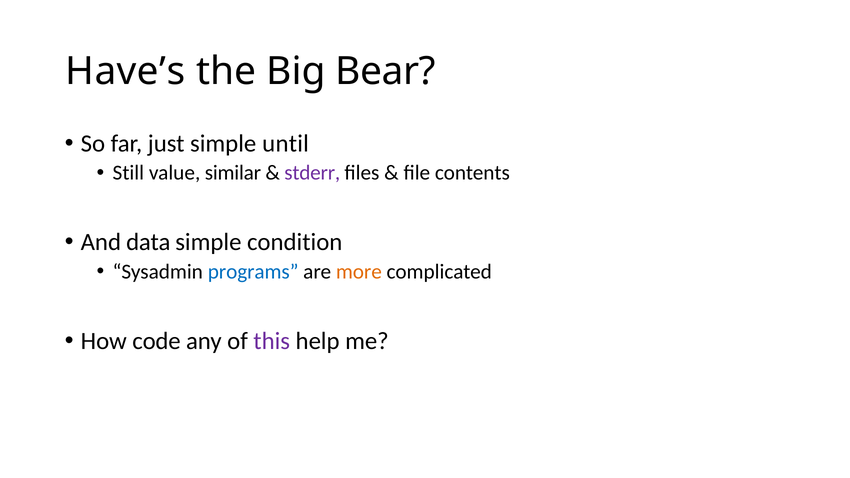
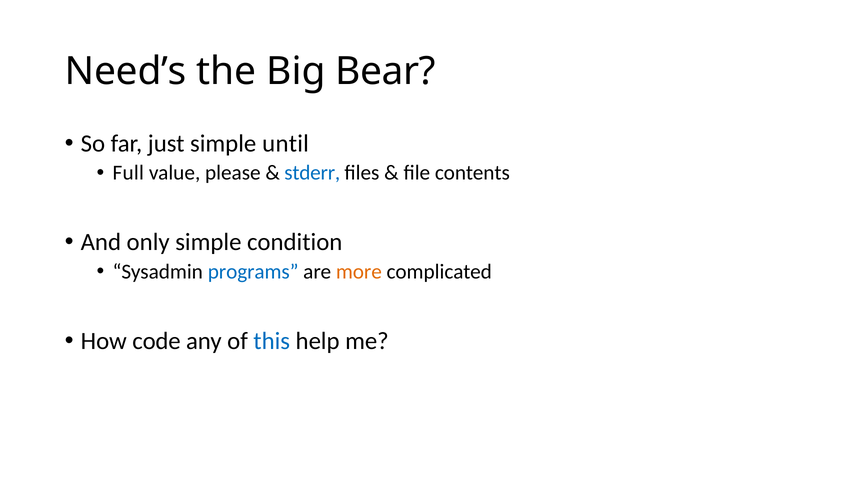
Have’s: Have’s -> Need’s
Still: Still -> Full
similar: similar -> please
stderr colour: purple -> blue
data: data -> only
this colour: purple -> blue
